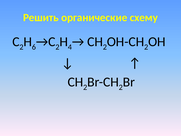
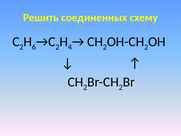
органические: органические -> соединенных
